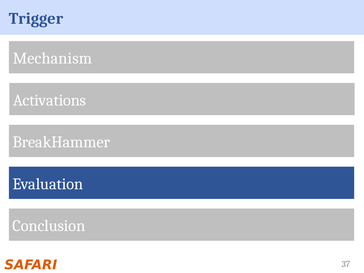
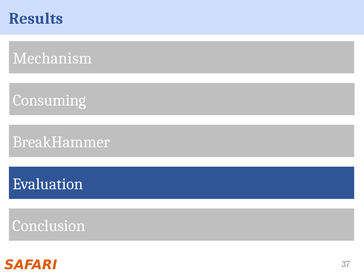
Trigger: Trigger -> Results
Activations: Activations -> Consuming
